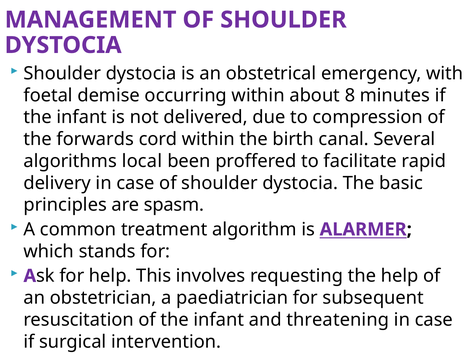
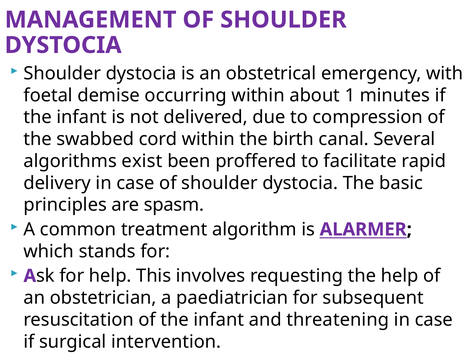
8: 8 -> 1
forwards: forwards -> swabbed
local: local -> exist
